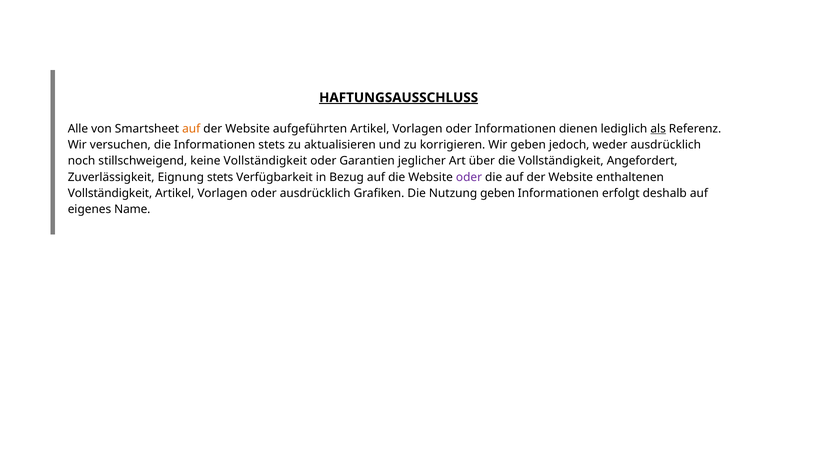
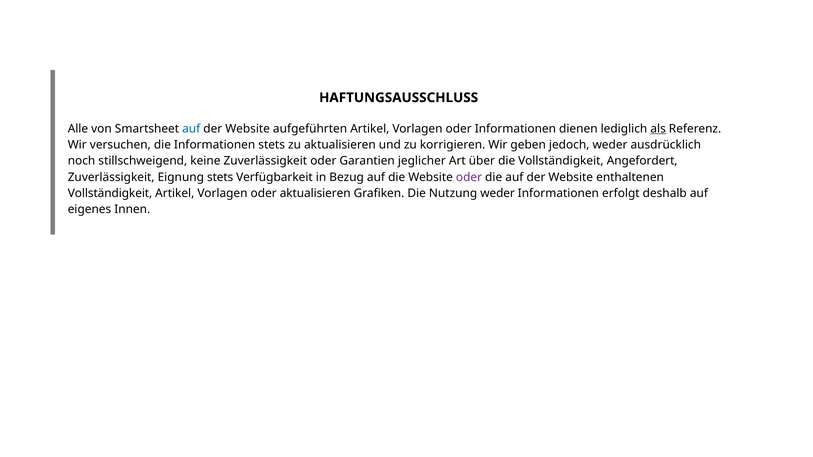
HAFTUNGSAUSSCHLUSS underline: present -> none
auf at (191, 129) colour: orange -> blue
keine Vollständigkeit: Vollständigkeit -> Zuverlässigkeit
oder ausdrücklich: ausdrücklich -> aktualisieren
Nutzung geben: geben -> weder
Name: Name -> Innen
